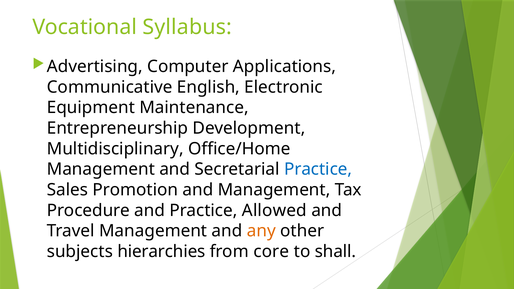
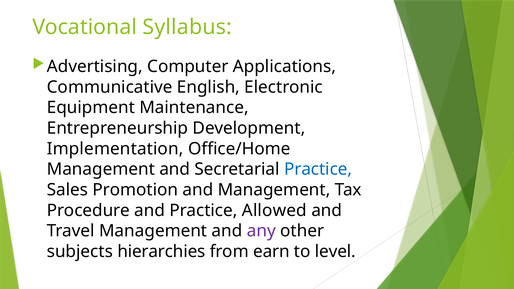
Multidisciplinary: Multidisciplinary -> Implementation
any colour: orange -> purple
core: core -> earn
shall: shall -> level
